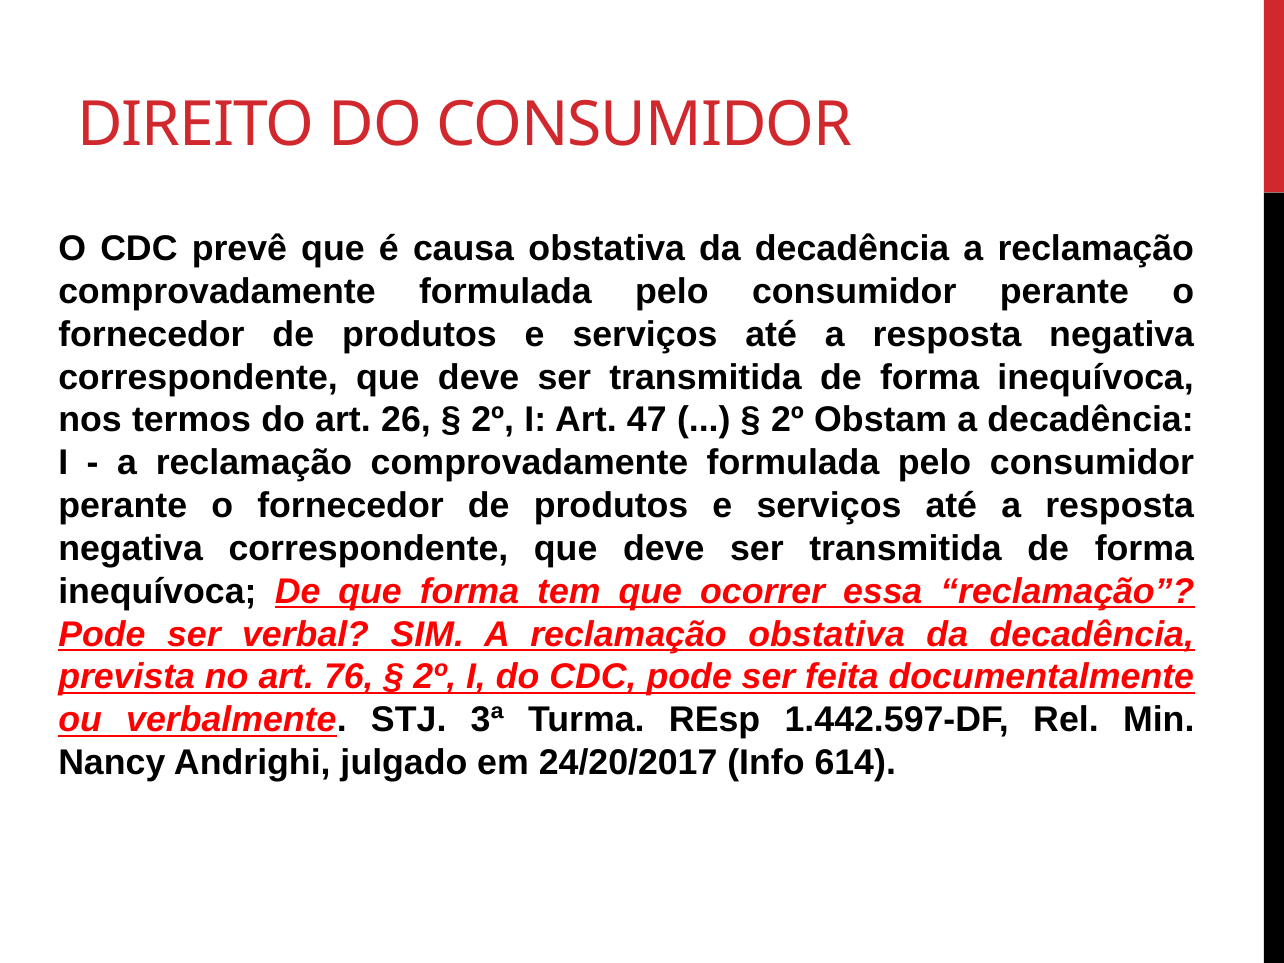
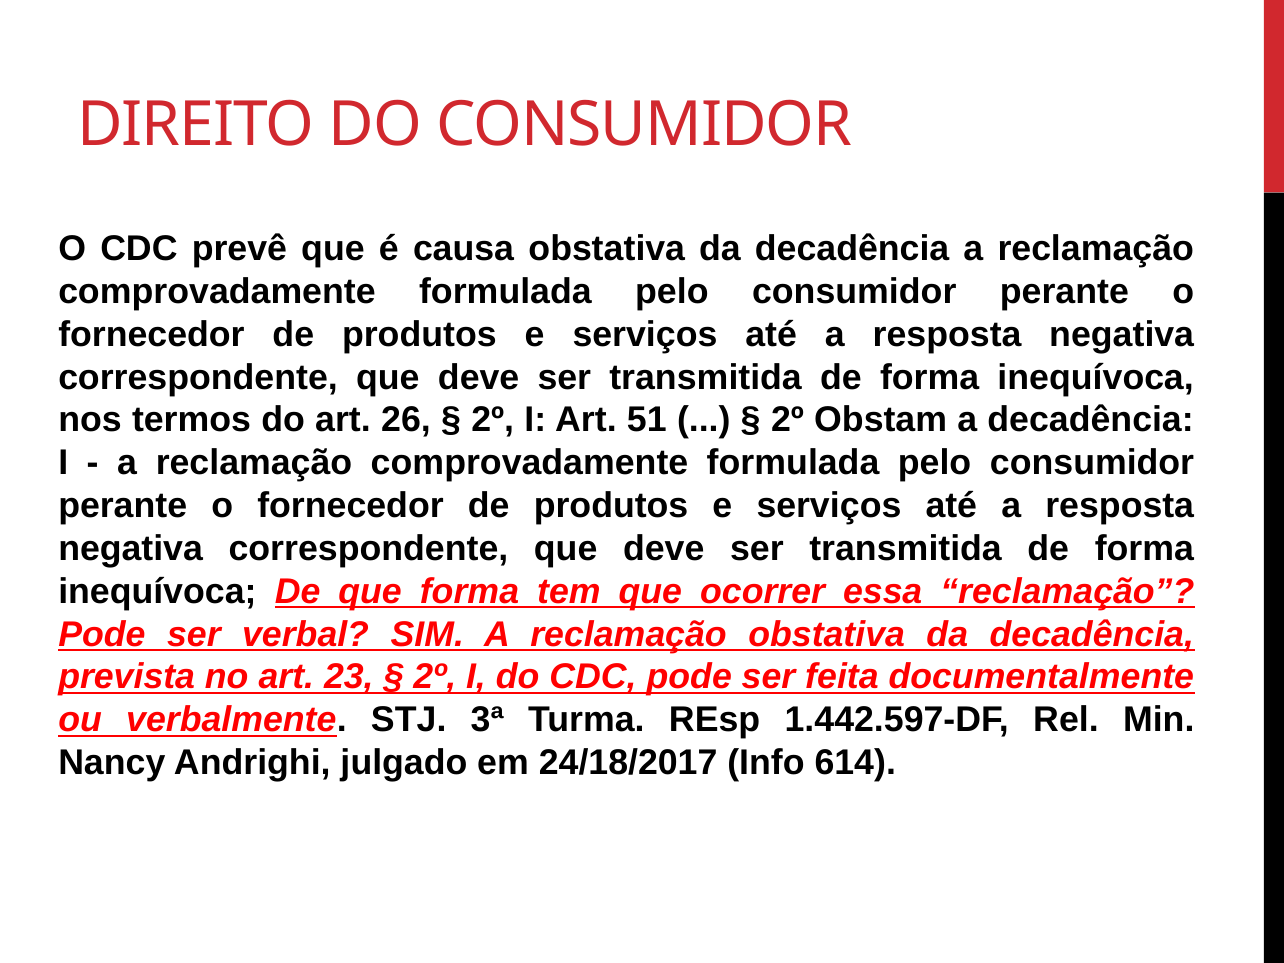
47: 47 -> 51
76: 76 -> 23
24/20/2017: 24/20/2017 -> 24/18/2017
